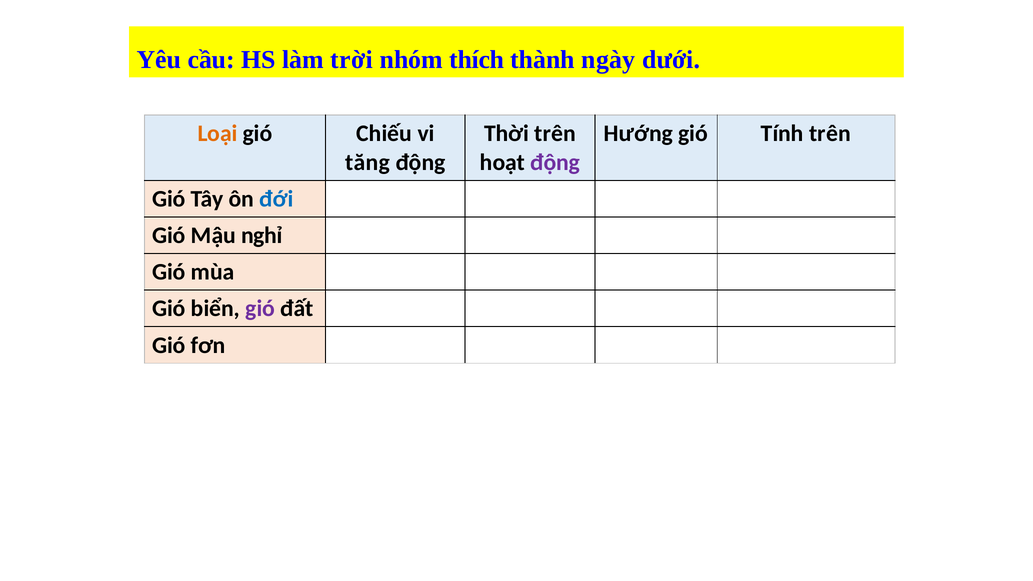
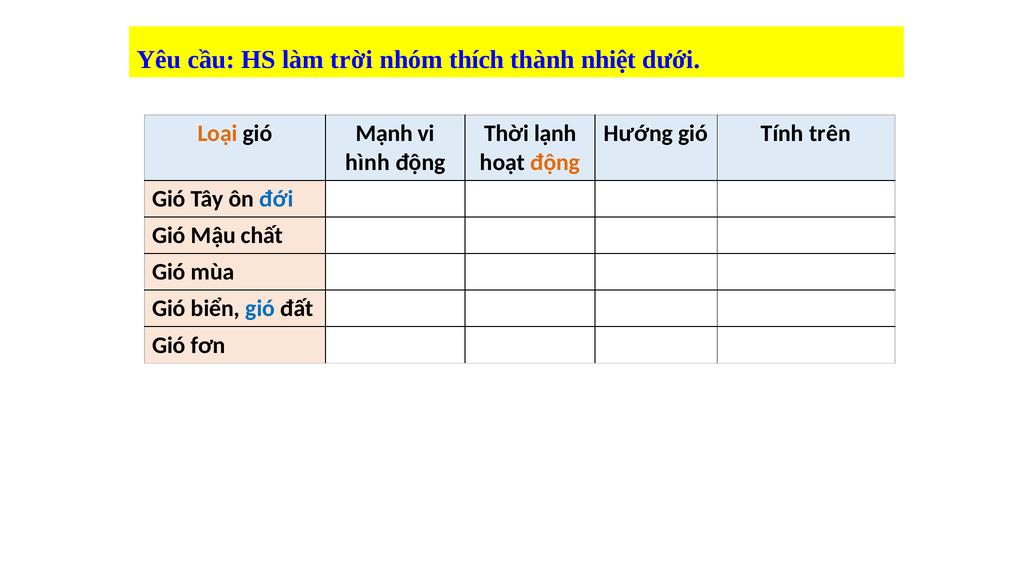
ngày: ngày -> nhiệt
Chiếu: Chiếu -> Mạnh
Thời trên: trên -> lạnh
tăng: tăng -> hình
động at (555, 162) colour: purple -> orange
nghỉ: nghỉ -> chất
gió at (260, 309) colour: purple -> blue
